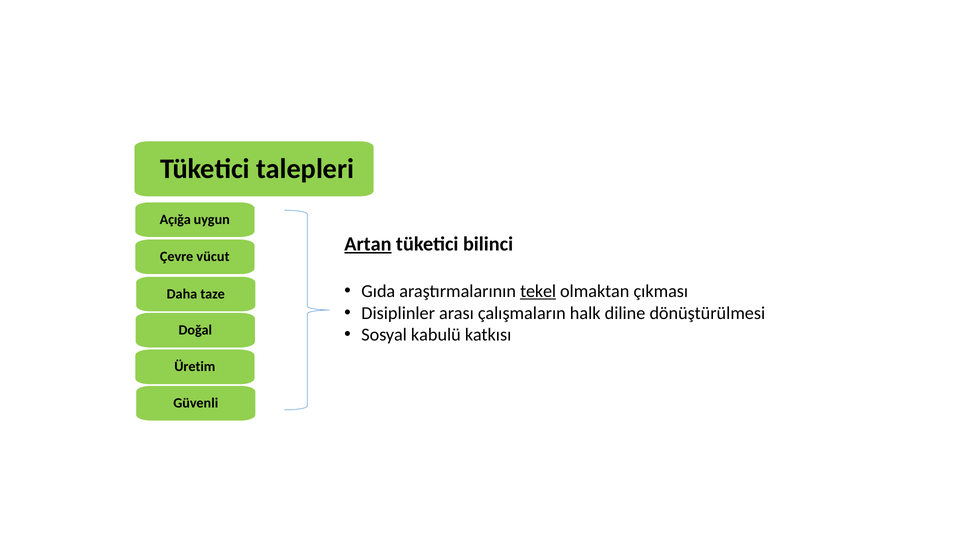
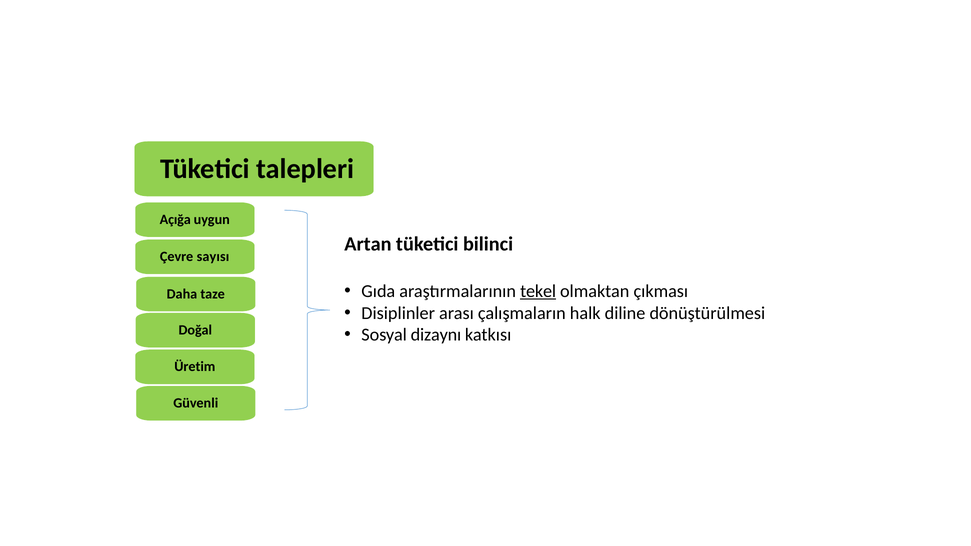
Artan underline: present -> none
vücut: vücut -> sayısı
kabulü: kabulü -> dizaynı
